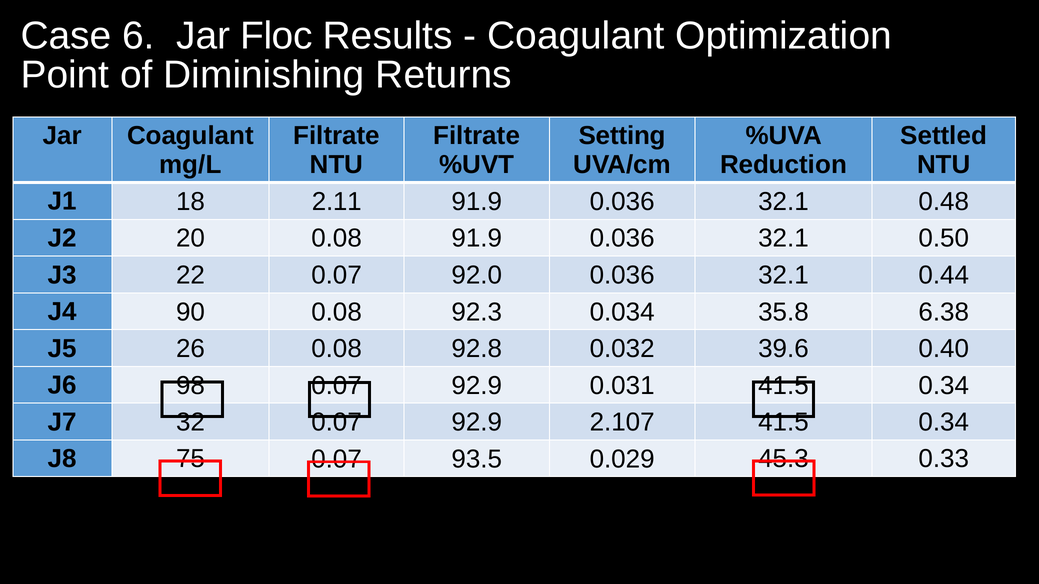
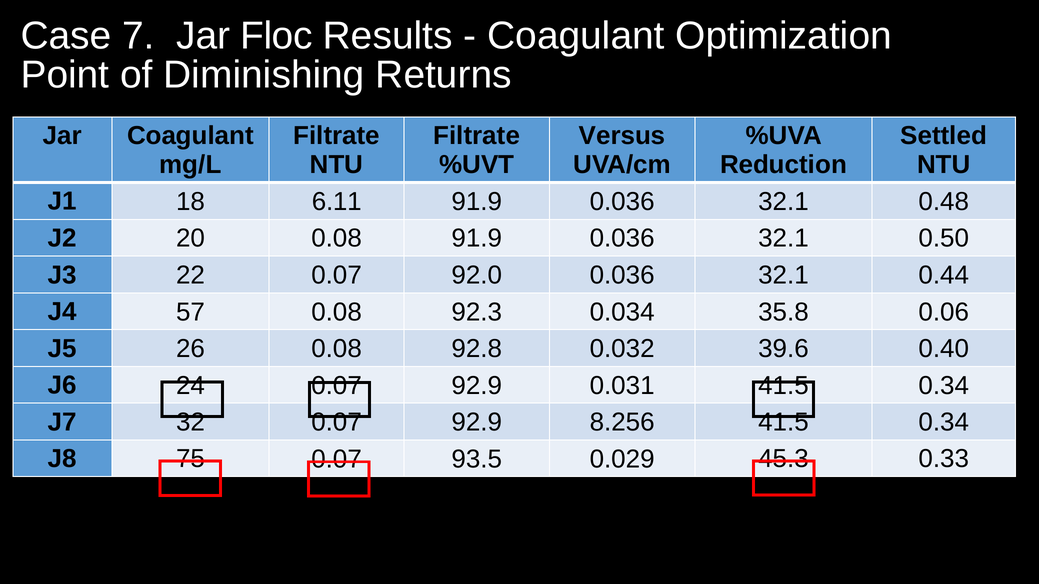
6: 6 -> 7
Setting: Setting -> Versus
2.11: 2.11 -> 6.11
90: 90 -> 57
6.38: 6.38 -> 0.06
98: 98 -> 24
2.107: 2.107 -> 8.256
